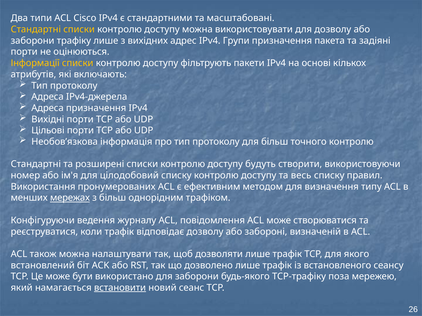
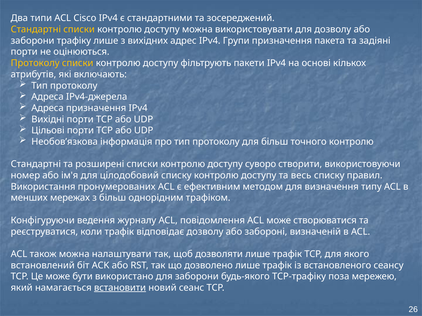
масштабовані: масштабовані -> зосереджений
Інформації at (35, 63): Інформації -> Протоколу
будуть: будуть -> суворо
мережах underline: present -> none
